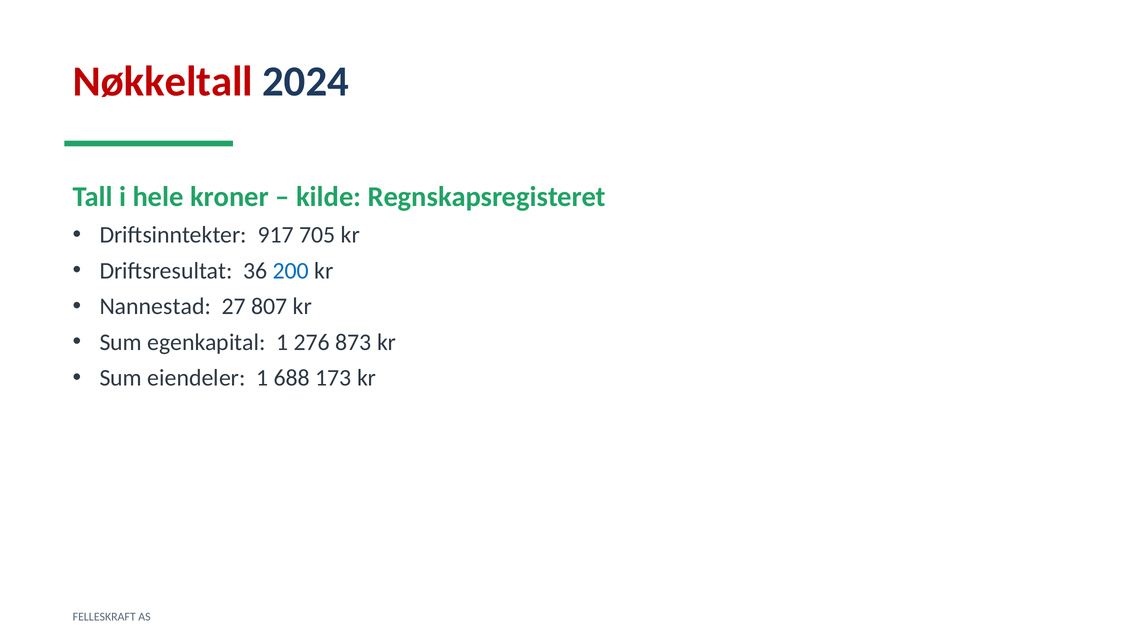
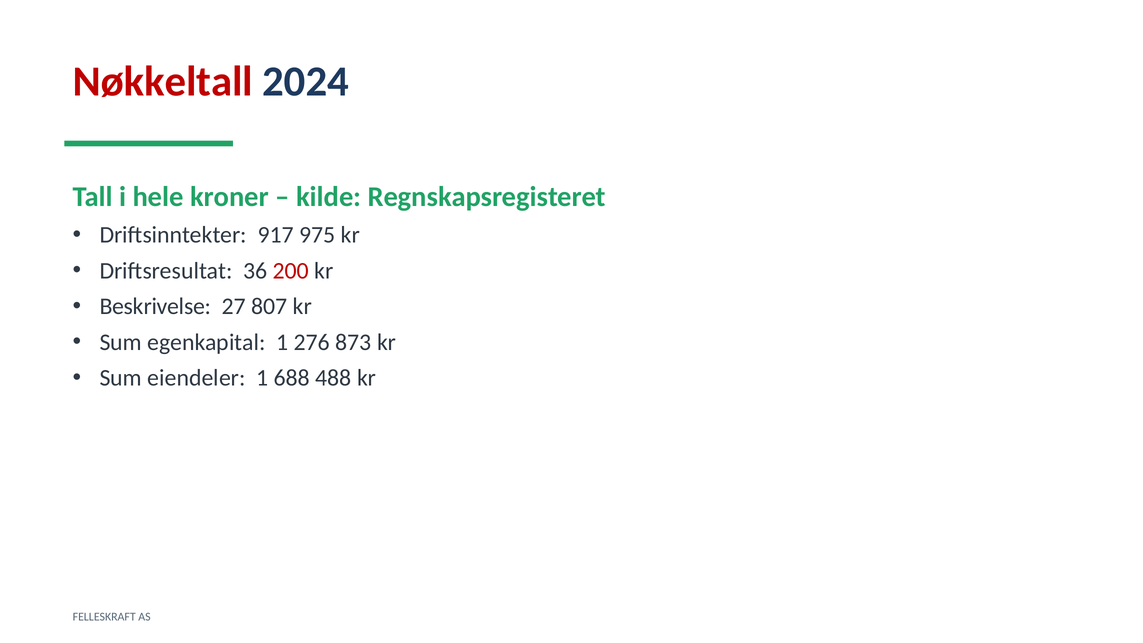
705: 705 -> 975
200 colour: blue -> red
Nannestad: Nannestad -> Beskrivelse
173: 173 -> 488
